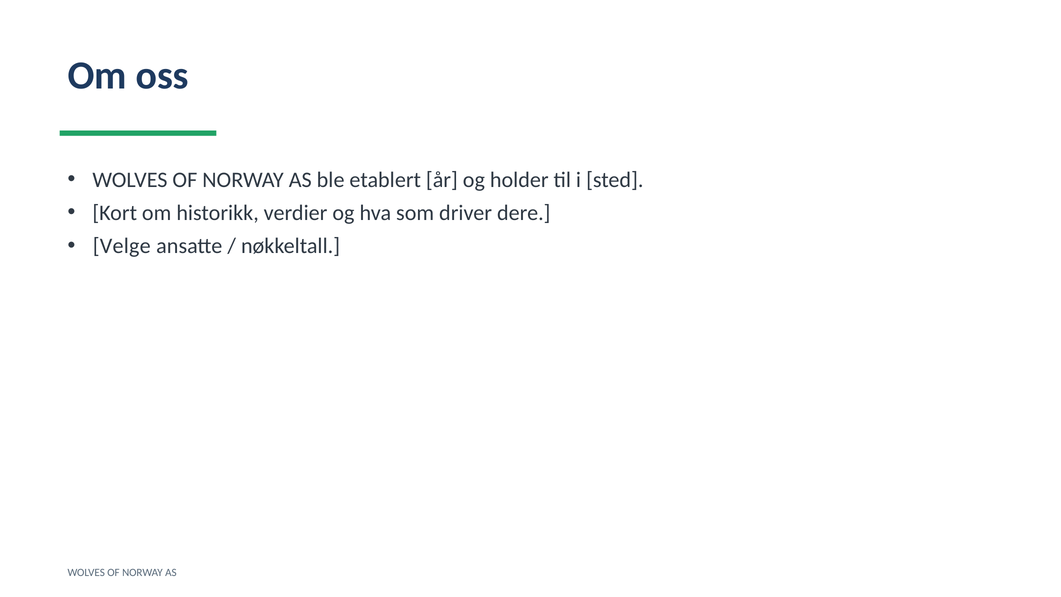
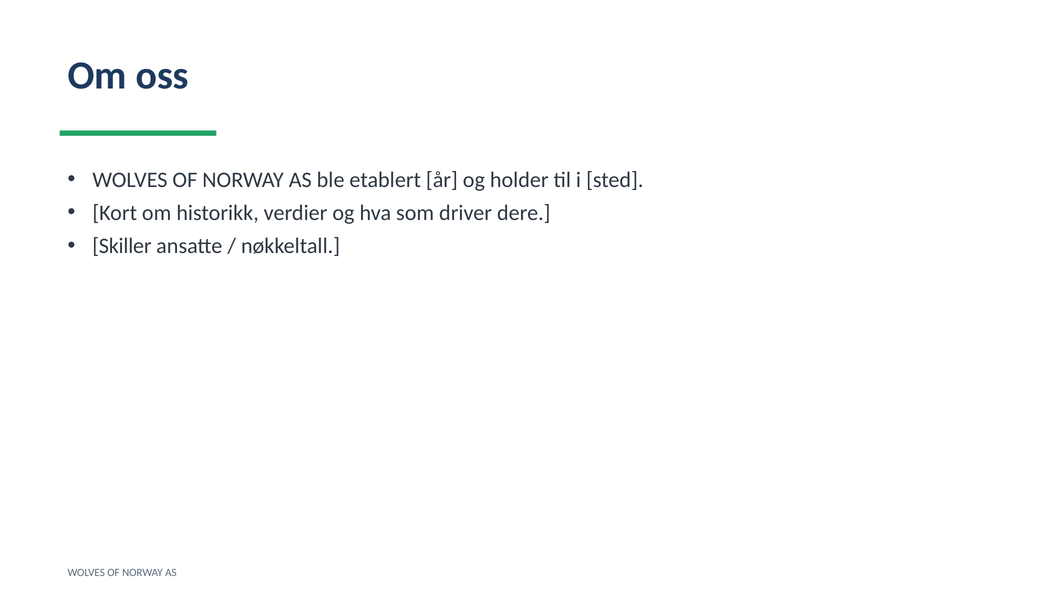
Velge: Velge -> Skiller
